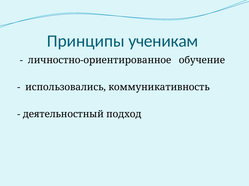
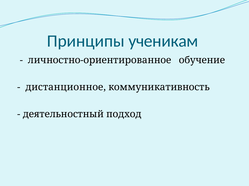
использовались: использовались -> дистанционное
